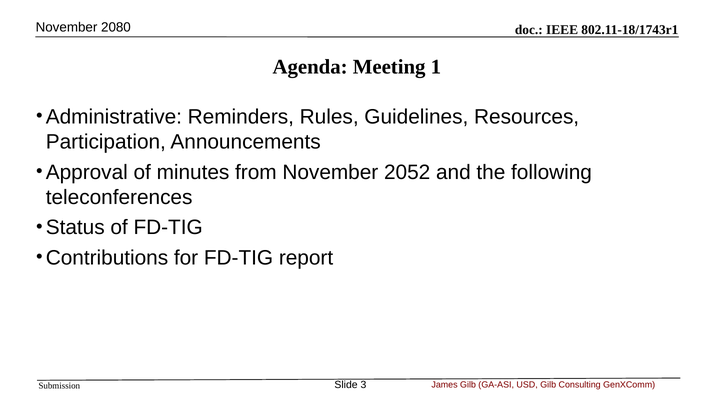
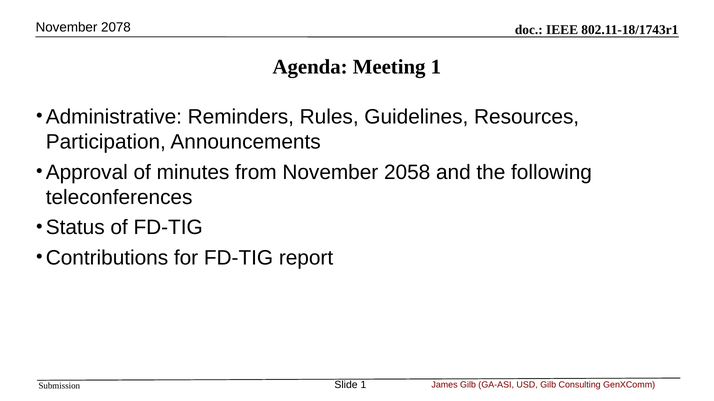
2080: 2080 -> 2078
2052: 2052 -> 2058
Slide 3: 3 -> 1
